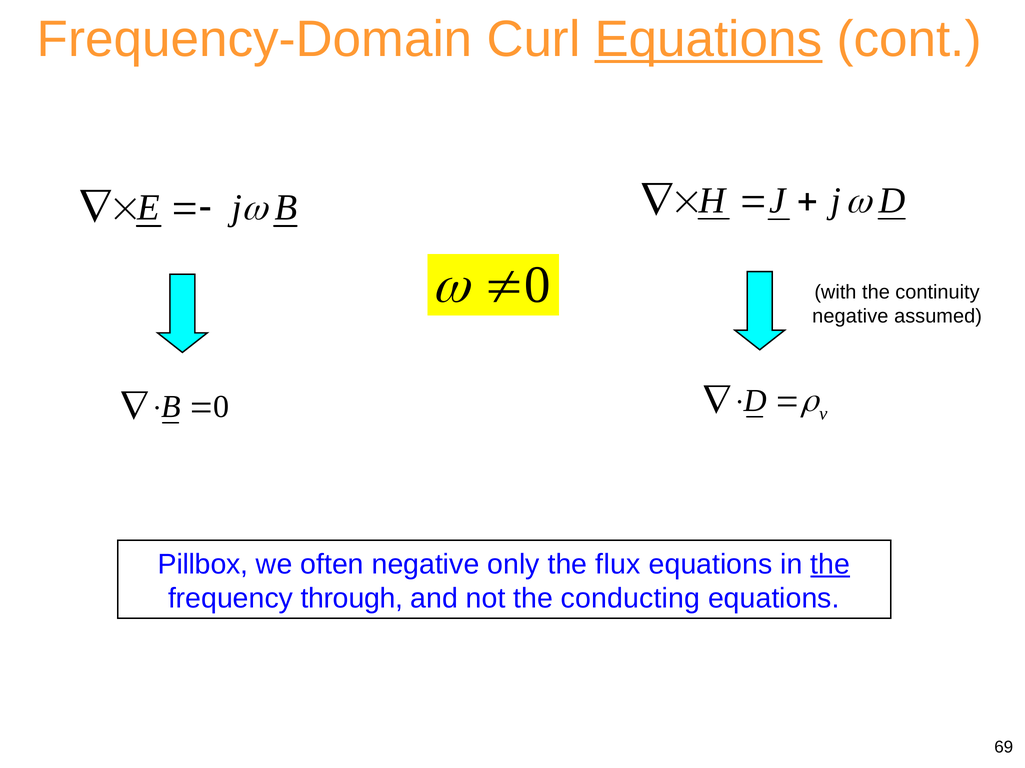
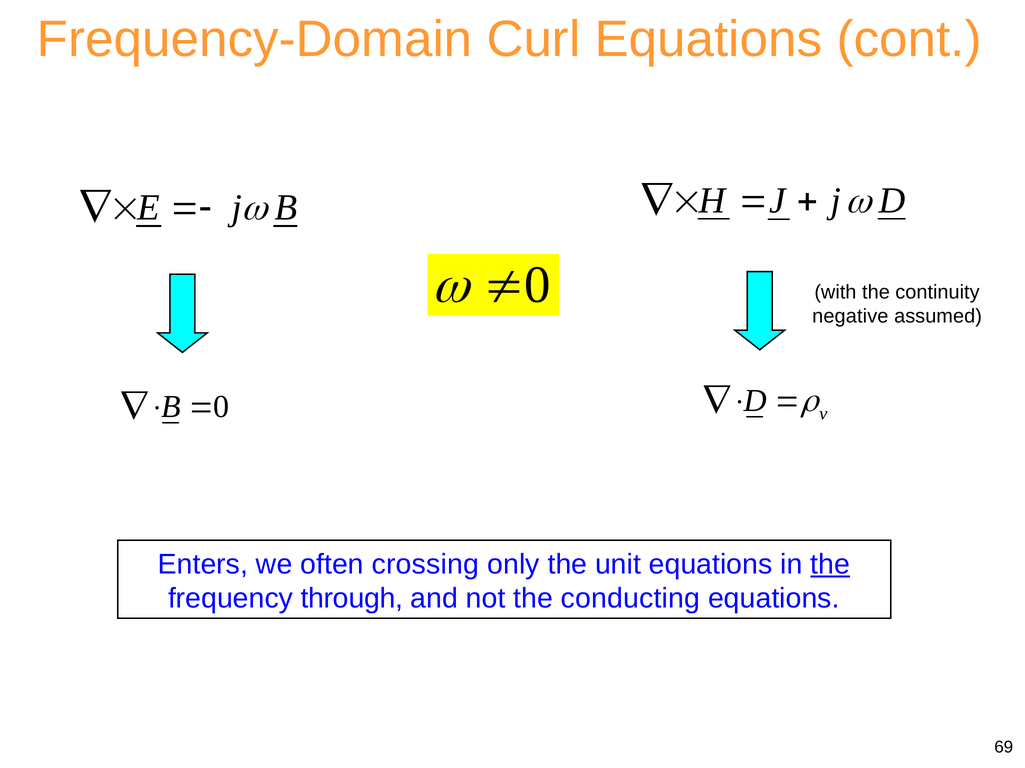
Equations at (709, 39) underline: present -> none
Pillbox: Pillbox -> Enters
often negative: negative -> crossing
flux: flux -> unit
